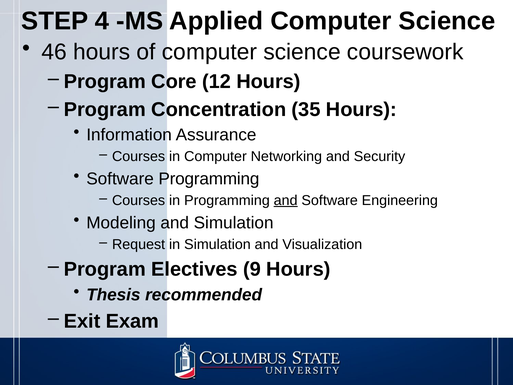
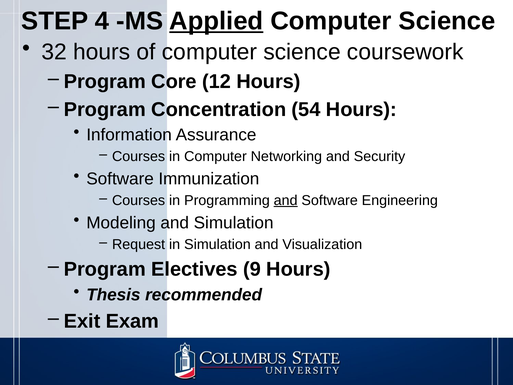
Applied underline: none -> present
46: 46 -> 32
35: 35 -> 54
Software Programming: Programming -> Immunization
